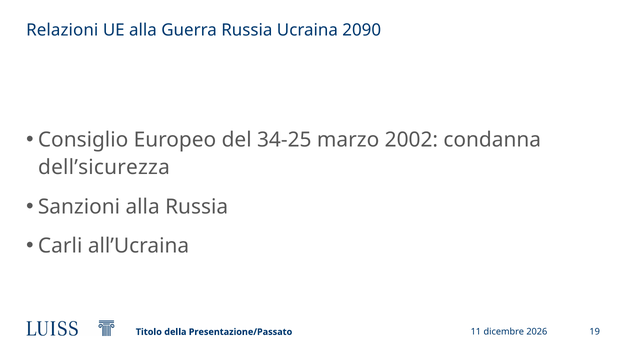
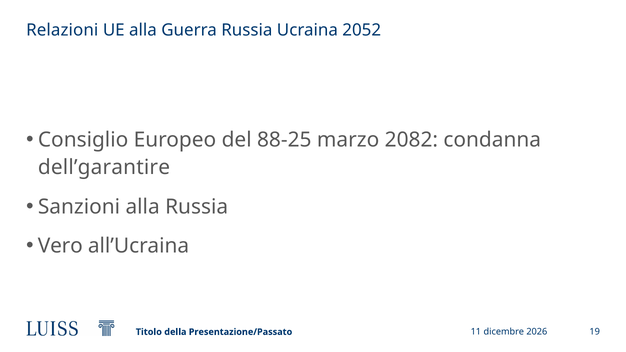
2090: 2090 -> 2052
34-25: 34-25 -> 88-25
2002: 2002 -> 2082
dell’sicurezza: dell’sicurezza -> dell’garantire
Carli: Carli -> Vero
